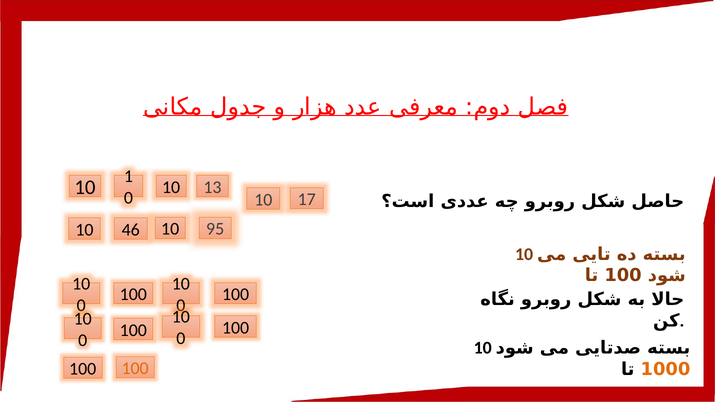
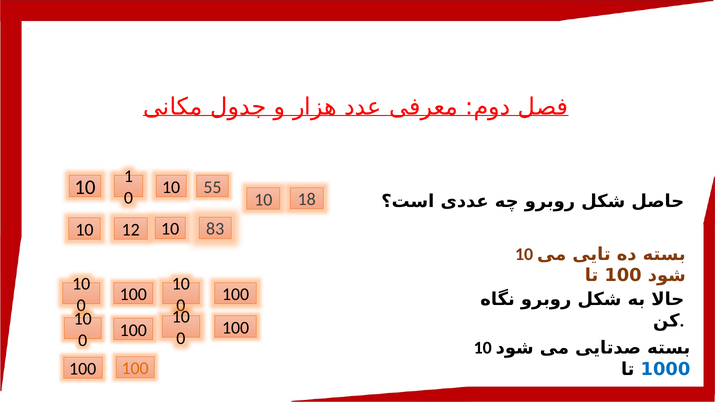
13: 13 -> 55
17: 17 -> 18
46: 46 -> 12
95: 95 -> 83
1000 colour: orange -> blue
